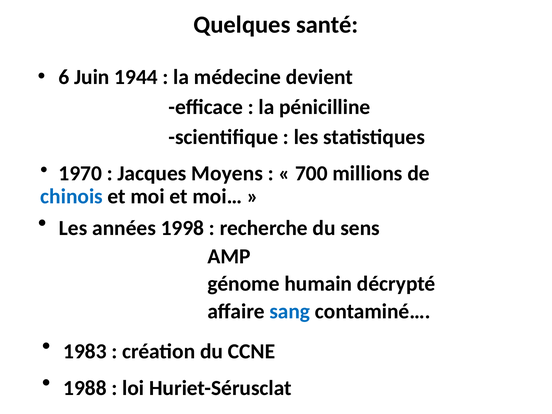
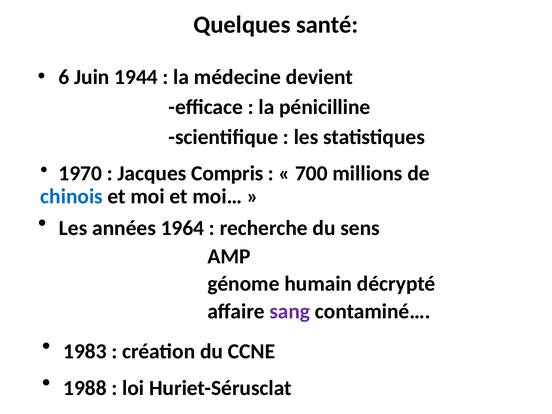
Moyens: Moyens -> Compris
1998: 1998 -> 1964
sang colour: blue -> purple
